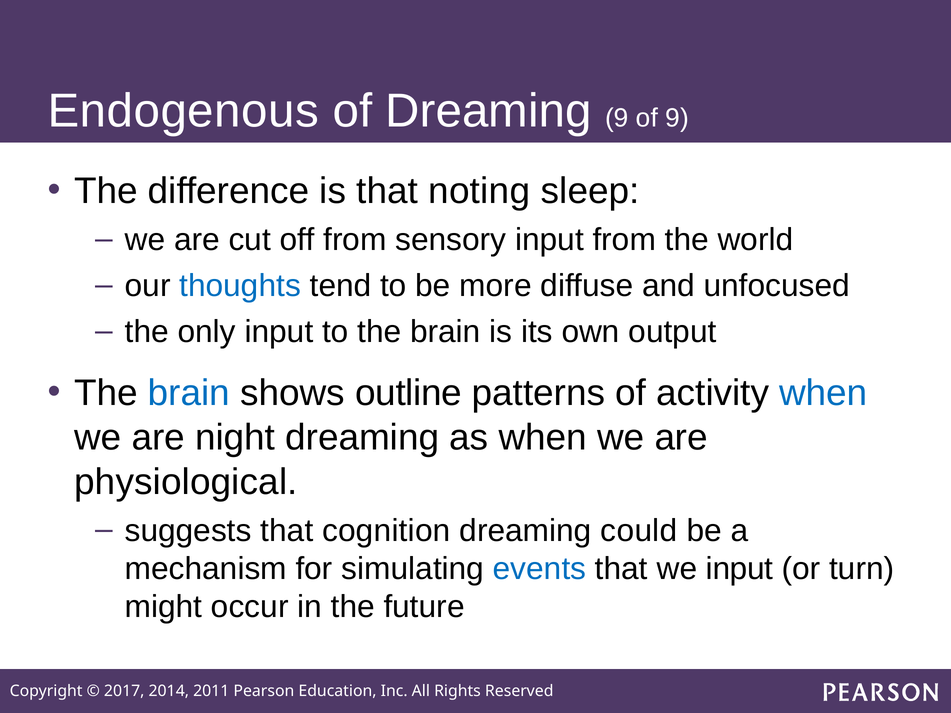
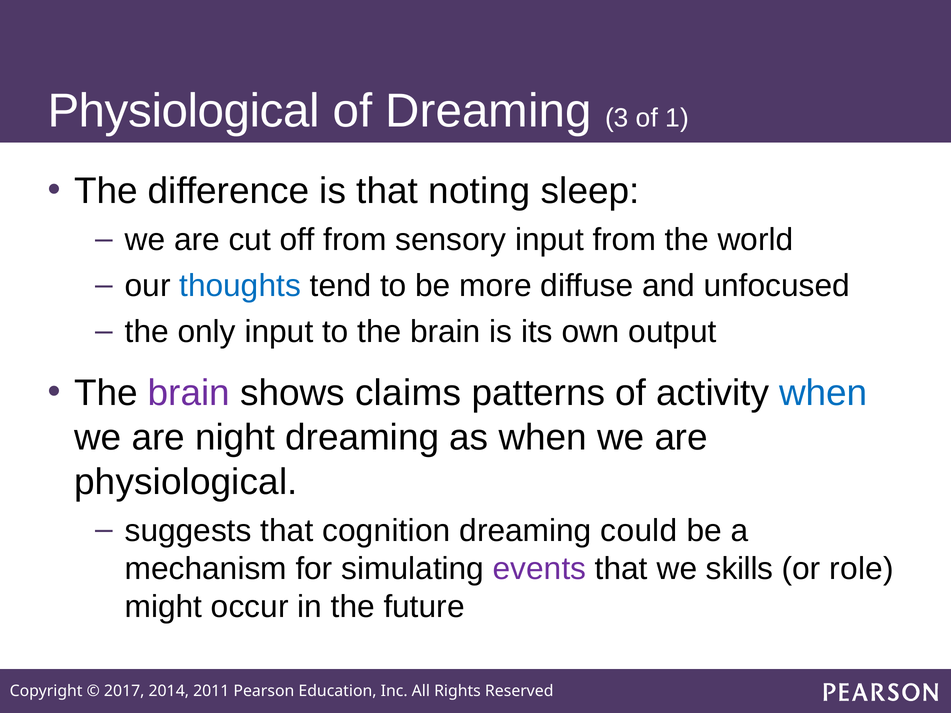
Endogenous at (183, 111): Endogenous -> Physiological
Dreaming 9: 9 -> 3
of 9: 9 -> 1
brain at (189, 393) colour: blue -> purple
outline: outline -> claims
events colour: blue -> purple
we input: input -> skills
turn: turn -> role
